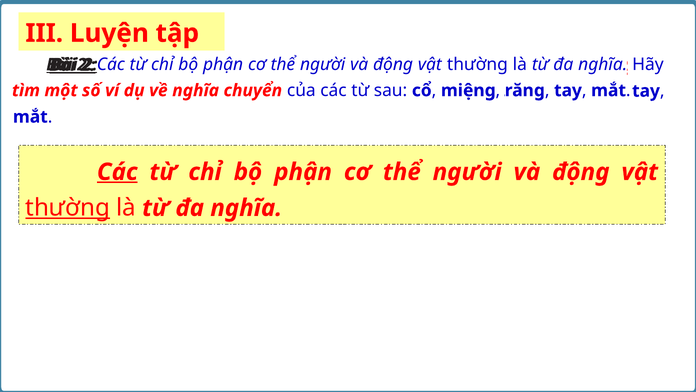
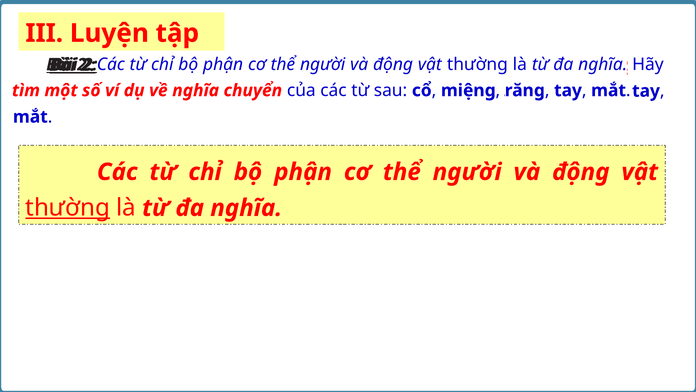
Các at (117, 172) underline: present -> none
